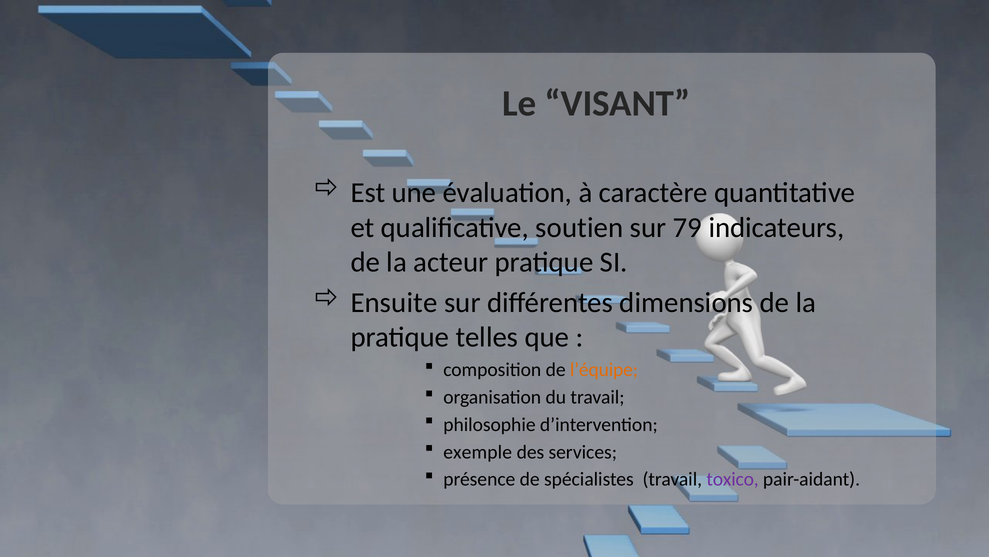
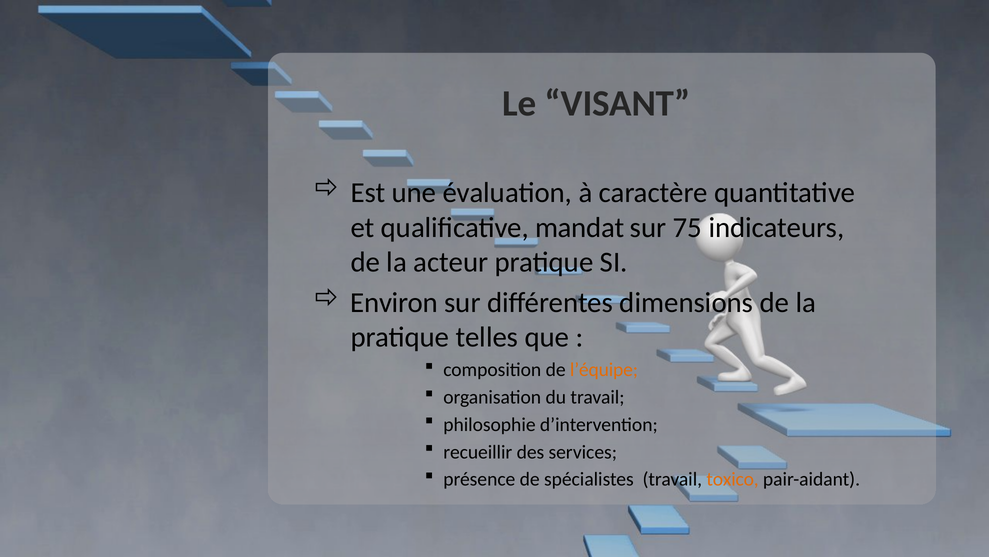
soutien: soutien -> mandat
79: 79 -> 75
Ensuite: Ensuite -> Environ
exemple: exemple -> recueillir
toxico colour: purple -> orange
